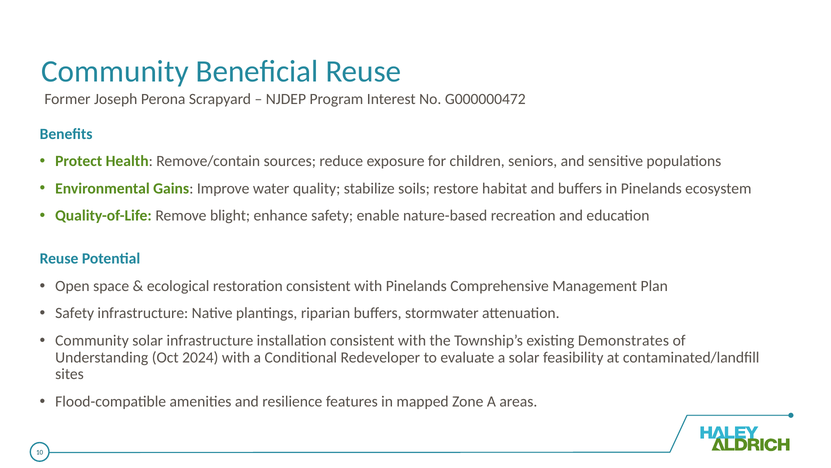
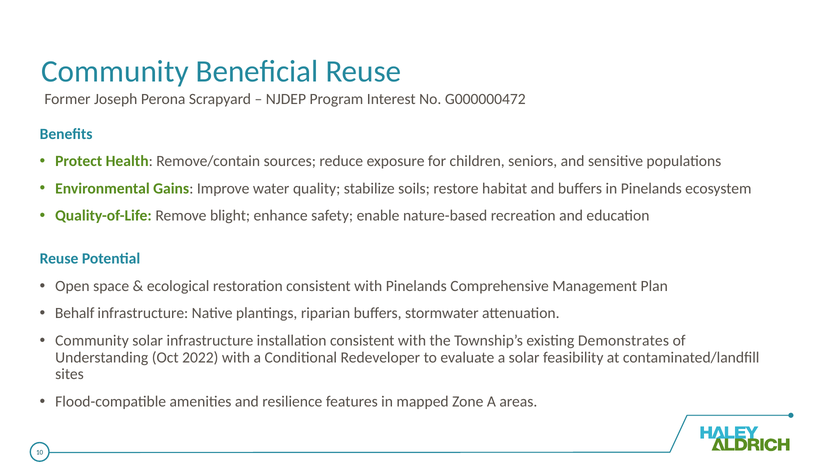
Safety at (75, 313): Safety -> Behalf
2024: 2024 -> 2022
